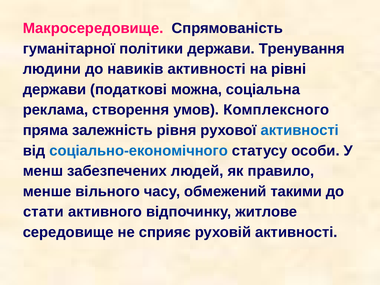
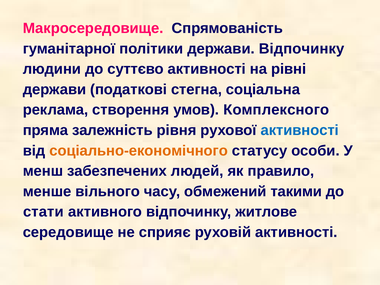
держави Тренування: Тренування -> Відпочинку
навиків: навиків -> суттєво
можна: можна -> стегна
соціально-економічного colour: blue -> orange
